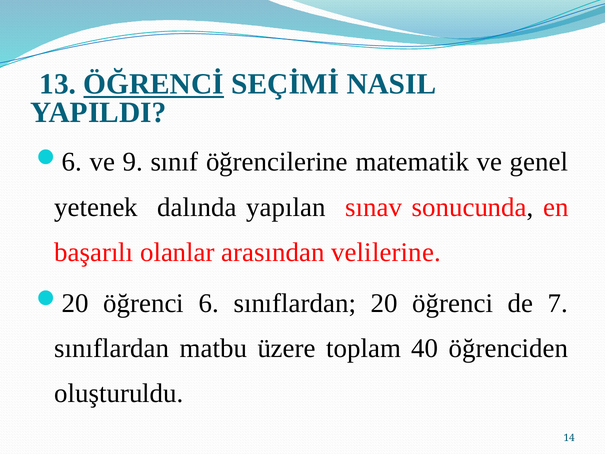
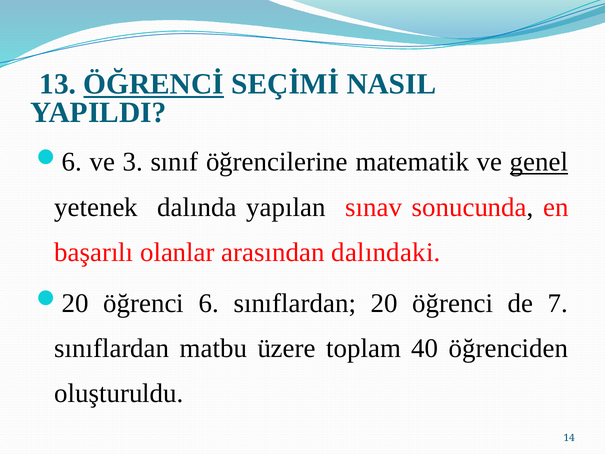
9: 9 -> 3
genel underline: none -> present
velilerine: velilerine -> dalındaki
